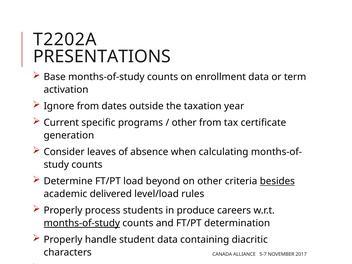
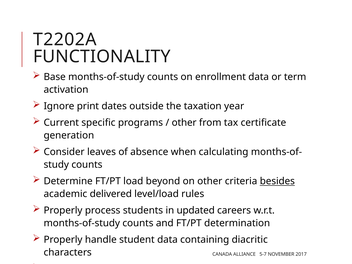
PRESENTATIONS: PRESENTATIONS -> FUNCTIONALITY
Ignore from: from -> print
produce: produce -> updated
months-of-study at (82, 223) underline: present -> none
